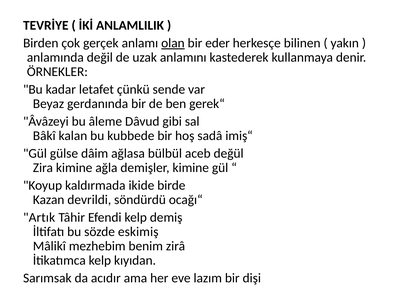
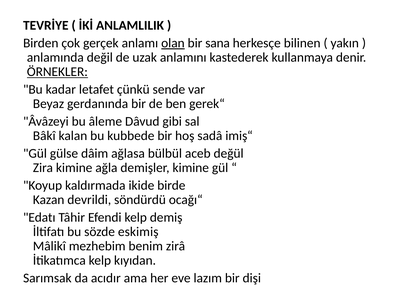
eder: eder -> sana
ÖRNEKLER underline: none -> present
Artık: Artık -> Edatı
